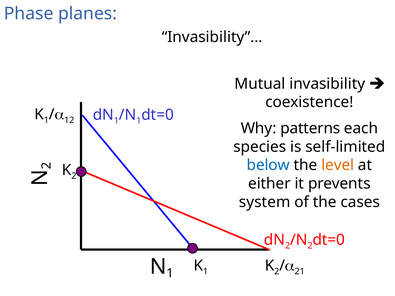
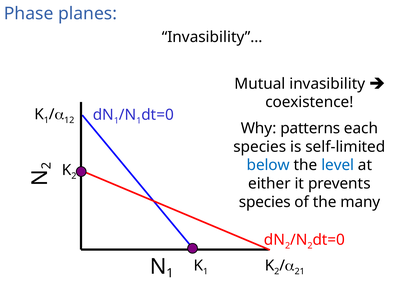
level colour: orange -> blue
system at (265, 202): system -> species
cases: cases -> many
